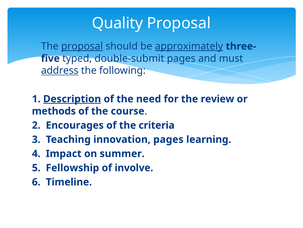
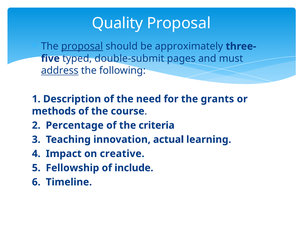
approximately underline: present -> none
Description underline: present -> none
review: review -> grants
Encourages: Encourages -> Percentage
innovation pages: pages -> actual
summer: summer -> creative
involve: involve -> include
